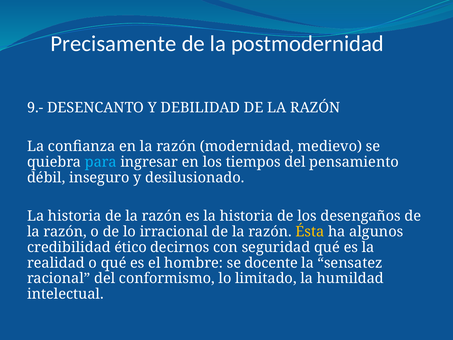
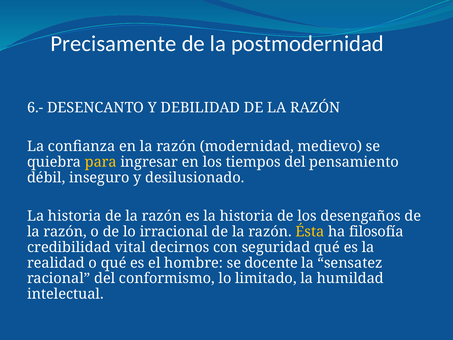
9.-: 9.- -> 6.-
para colour: light blue -> yellow
algunos: algunos -> filosofía
ético: ético -> vital
